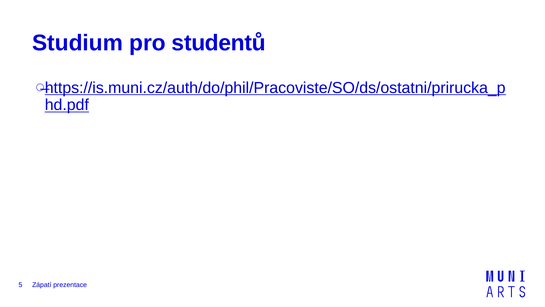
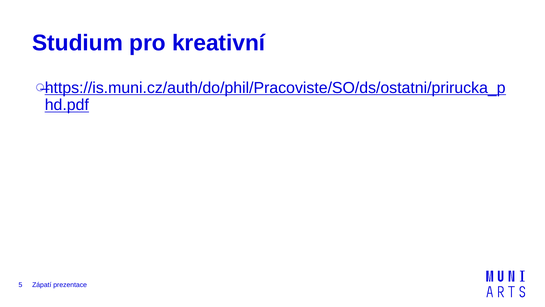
studentů: studentů -> kreativní
